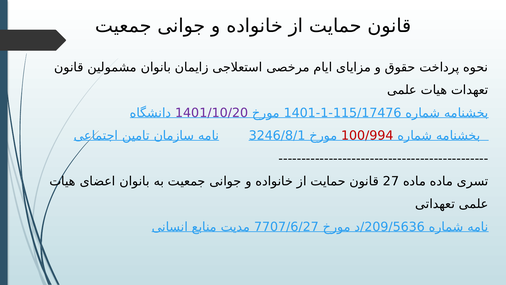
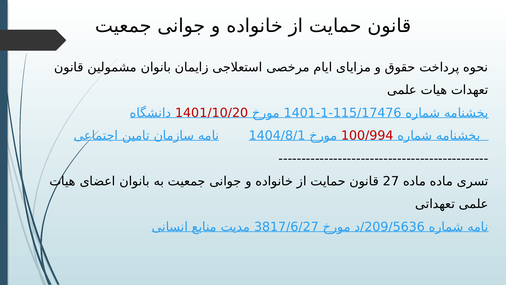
1401/10/20 colour: purple -> red
3246/8/1: 3246/8/1 -> 1404/8/1
7707/6/27: 7707/6/27 -> 3817/6/27
